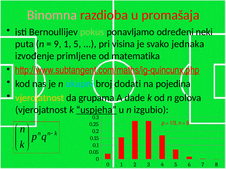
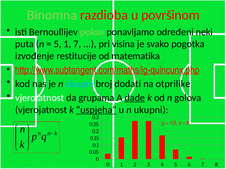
Binomna colour: pink -> light green
promašaja: promašaja -> površinom
9 at (58, 44): 9 -> 5
1 5: 5 -> 7
jednaka: jednaka -> pogotka
primljene: primljene -> restitucije
pojedina: pojedina -> otprilike
vjerojatnost at (40, 98) colour: yellow -> white
dade underline: none -> present
u n izgubio: izgubio -> ukupni
